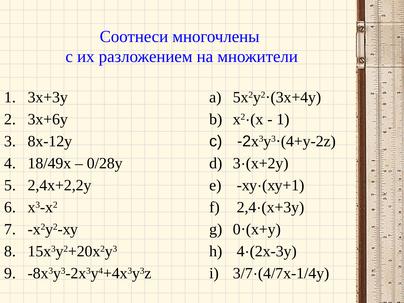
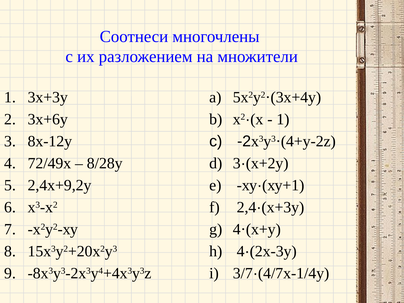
18/49х: 18/49х -> 72/49х
0/28у: 0/28у -> 8/28у
2,4х+2,2у: 2,4х+2,2у -> 2,4х+9,2у
0·(x+y: 0·(x+y -> 4·(x+y
